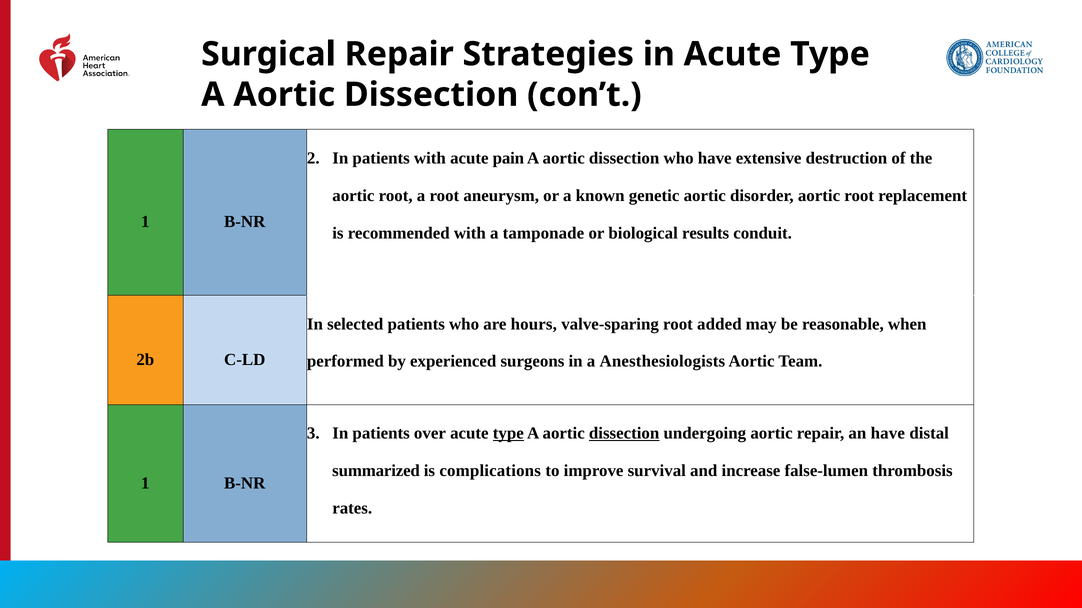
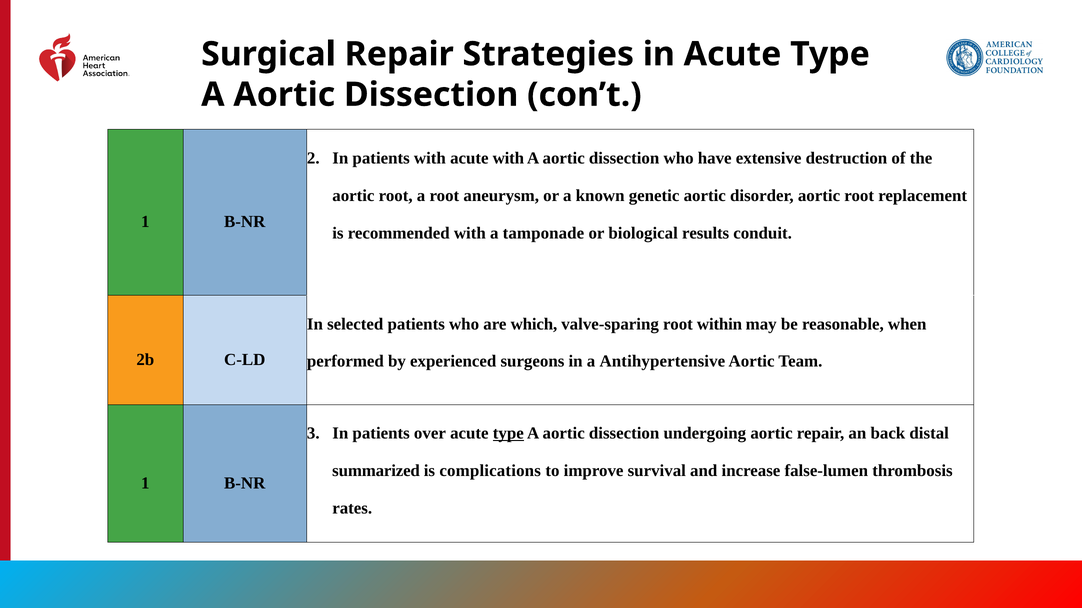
acute pain: pain -> with
hours: hours -> which
added: added -> within
Anesthesiologists: Anesthesiologists -> Antihypertensive
dissection at (624, 434) underline: present -> none
an have: have -> back
